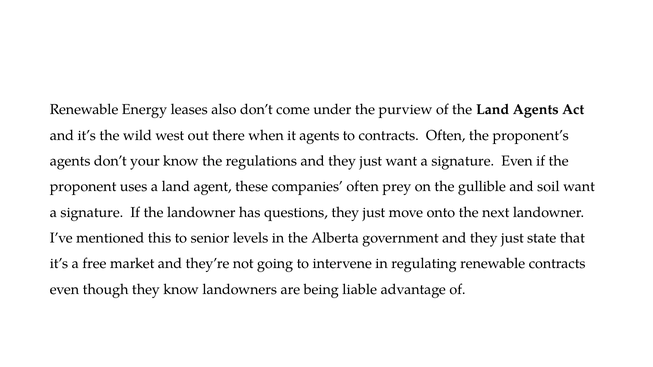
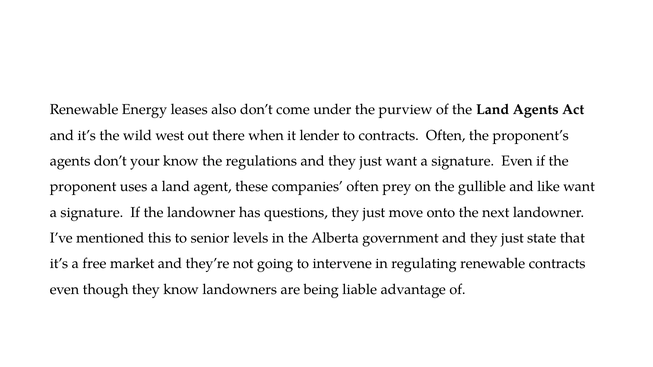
it agents: agents -> lender
soil: soil -> like
